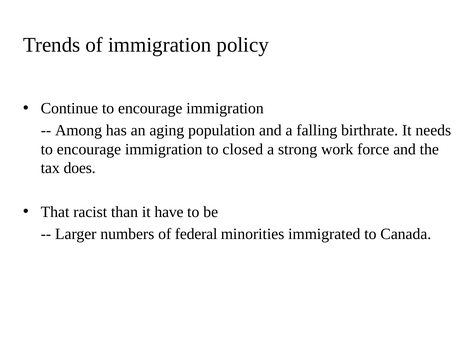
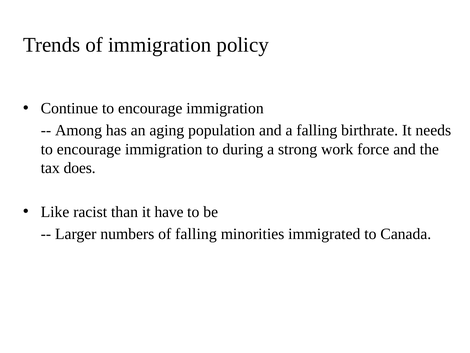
closed: closed -> during
That: That -> Like
of federal: federal -> falling
